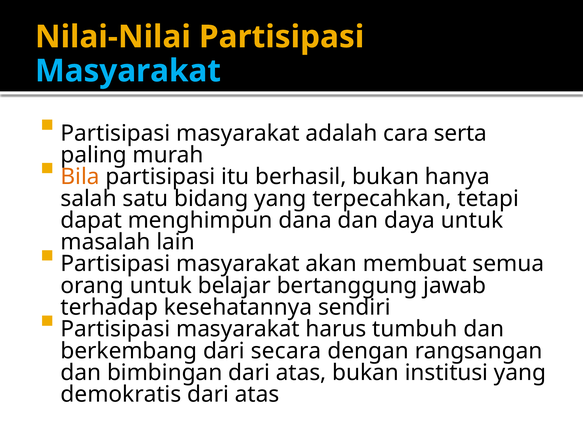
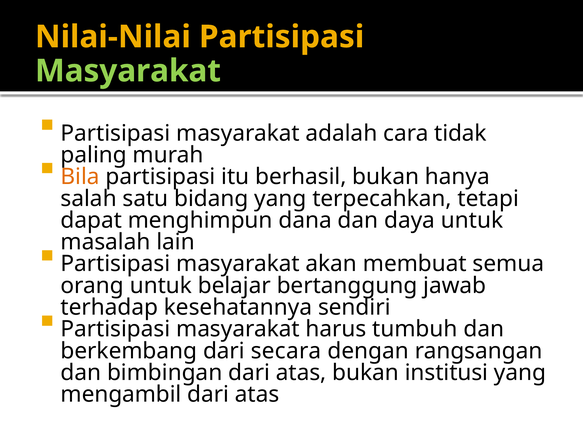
Masyarakat at (128, 71) colour: light blue -> light green
serta: serta -> tidak
demokratis: demokratis -> mengambil
